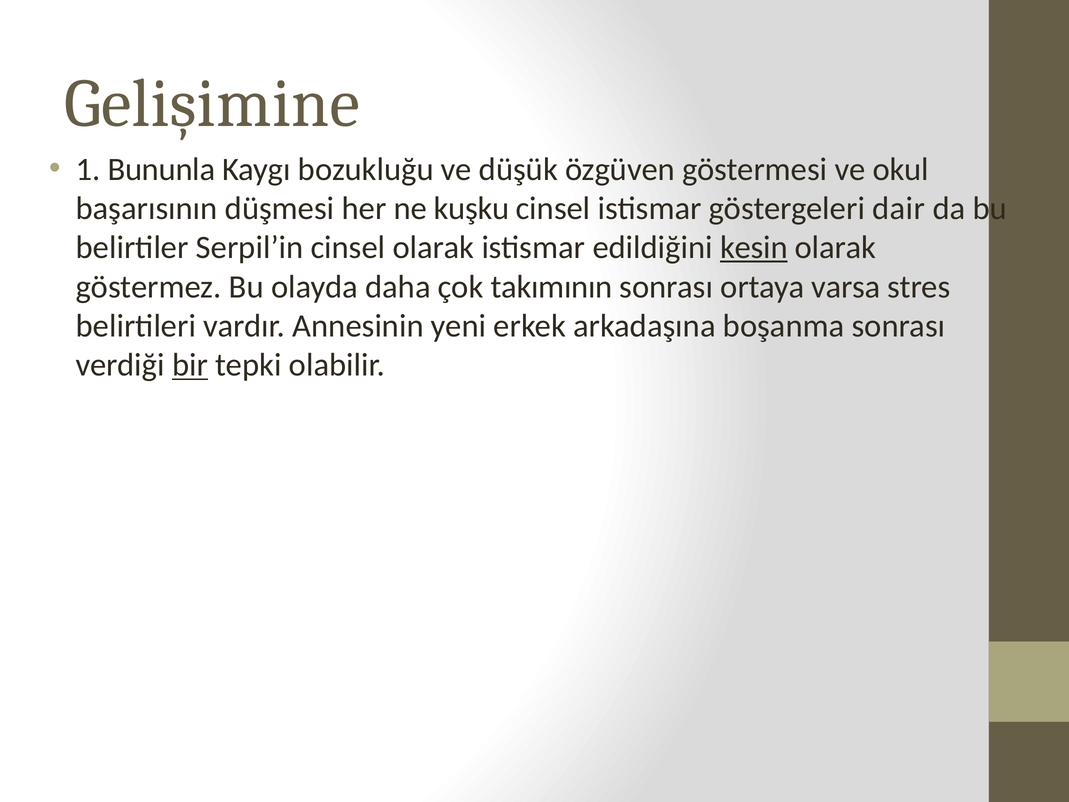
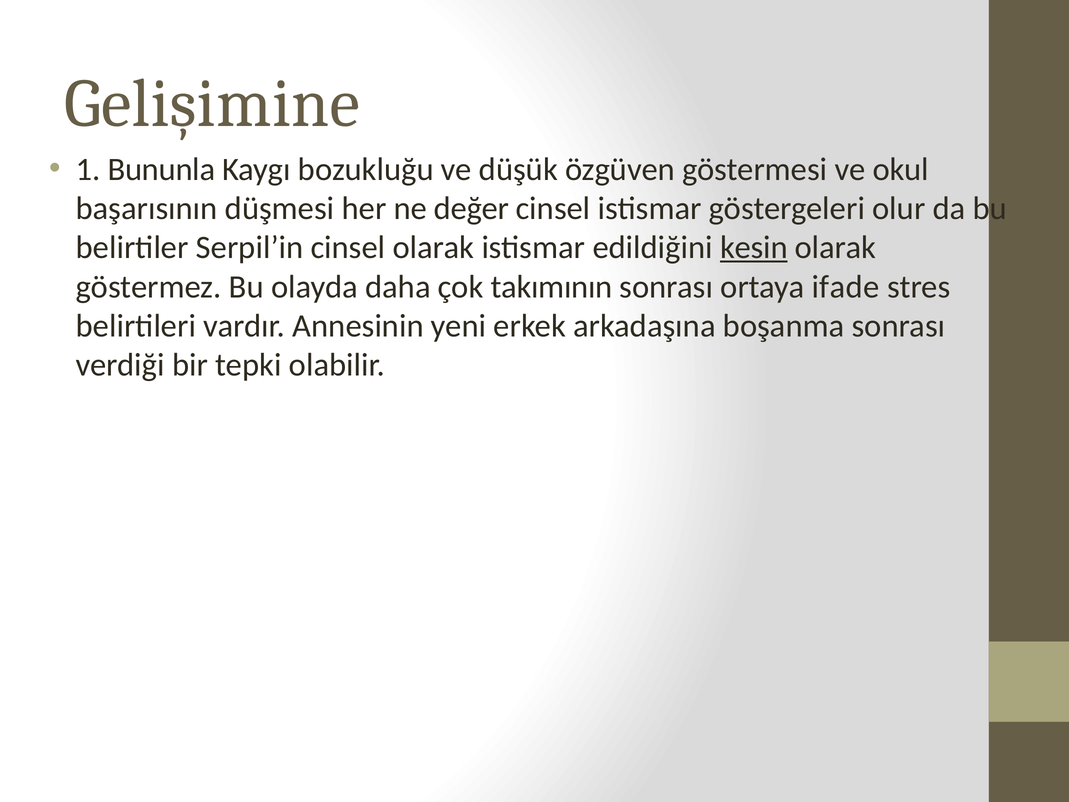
kuşku: kuşku -> değer
dair: dair -> olur
varsa: varsa -> ifade
bir underline: present -> none
